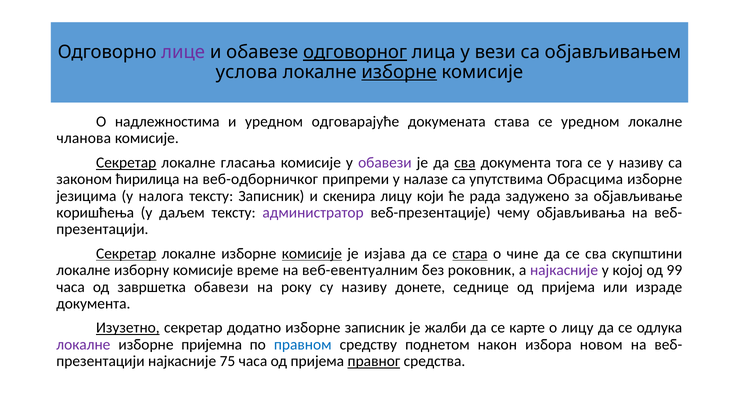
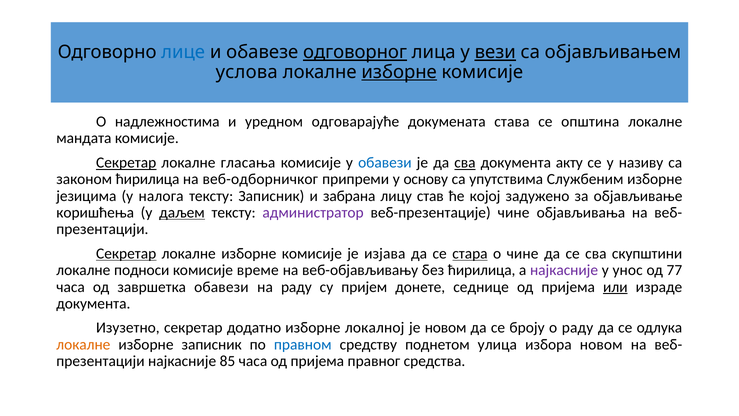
лице colour: purple -> blue
вези underline: none -> present
се уредном: уредном -> општина
чланова: чланова -> мандата
обавези at (385, 163) colour: purple -> blue
тога: тога -> акту
налазе: налазе -> основу
Обрасцима: Обрасцима -> Службеним
скенира: скенира -> забрана
који: који -> став
рада: рада -> којој
даљем underline: none -> present
веб-презентације чему: чему -> чине
комисије at (312, 253) underline: present -> none
изборну: изборну -> подноси
веб-евентуалним: веб-евентуалним -> веб-објављивању
без роковник: роковник -> ћирилица
којој: којој -> унос
99: 99 -> 77
на року: року -> раду
су називу: називу -> пријем
или underline: none -> present
Изузетно underline: present -> none
изборне записник: записник -> локалној
је жалби: жалби -> новом
карте: карте -> броју
о лицу: лицу -> раду
локалне at (83, 344) colour: purple -> orange
изборне пријемна: пријемна -> записник
након: након -> улица
75: 75 -> 85
правног underline: present -> none
